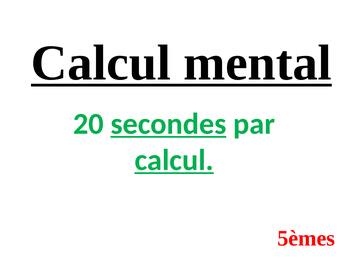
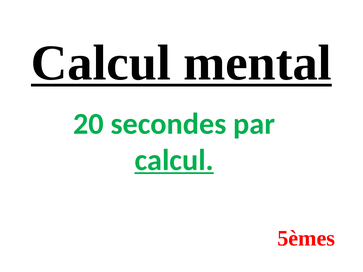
secondes underline: present -> none
